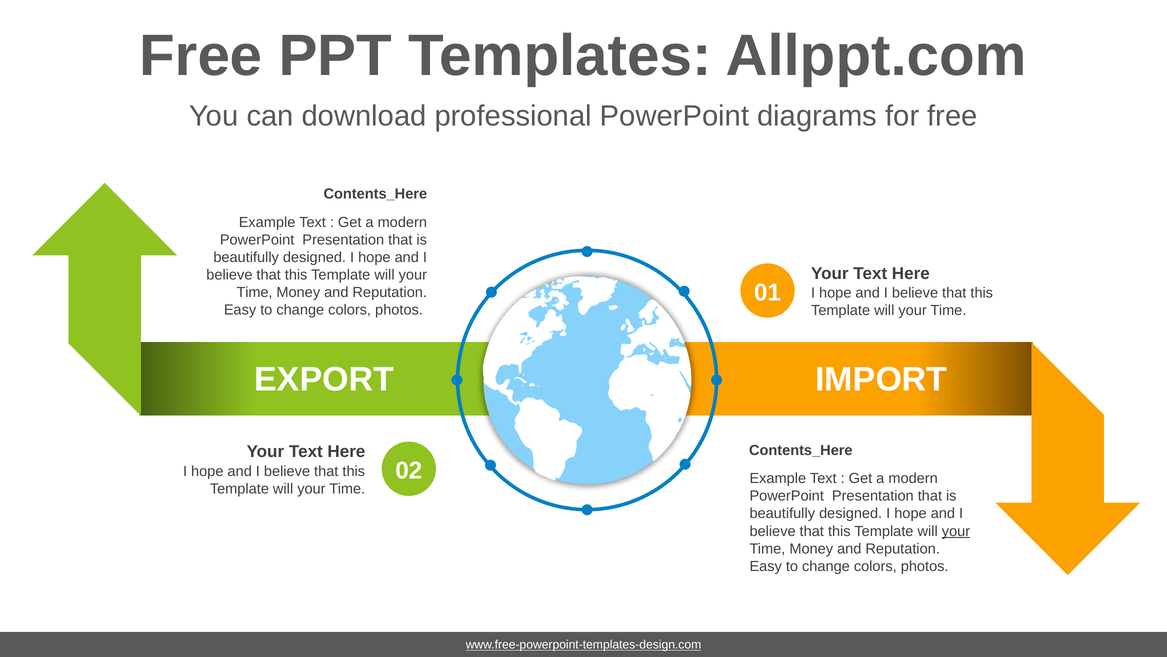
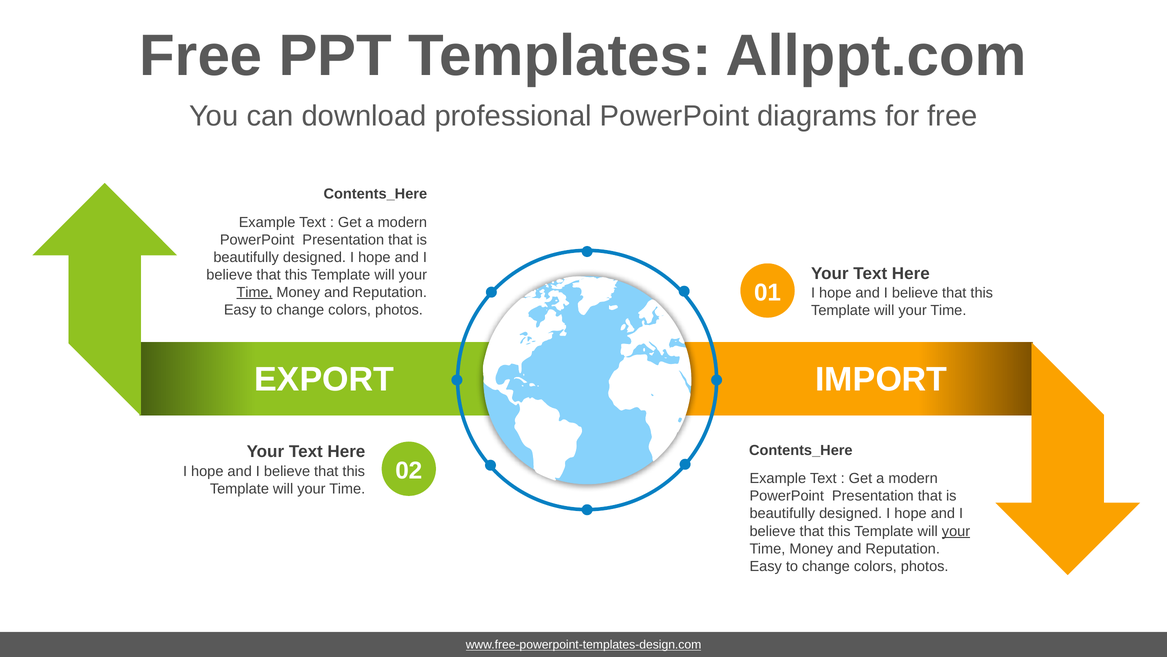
Time at (255, 292) underline: none -> present
